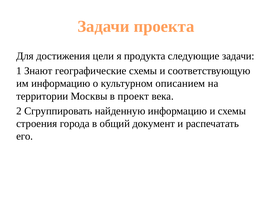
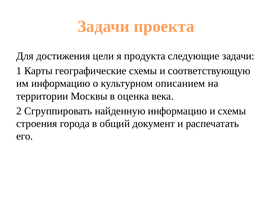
Знают: Знают -> Карты
проект: проект -> оценка
